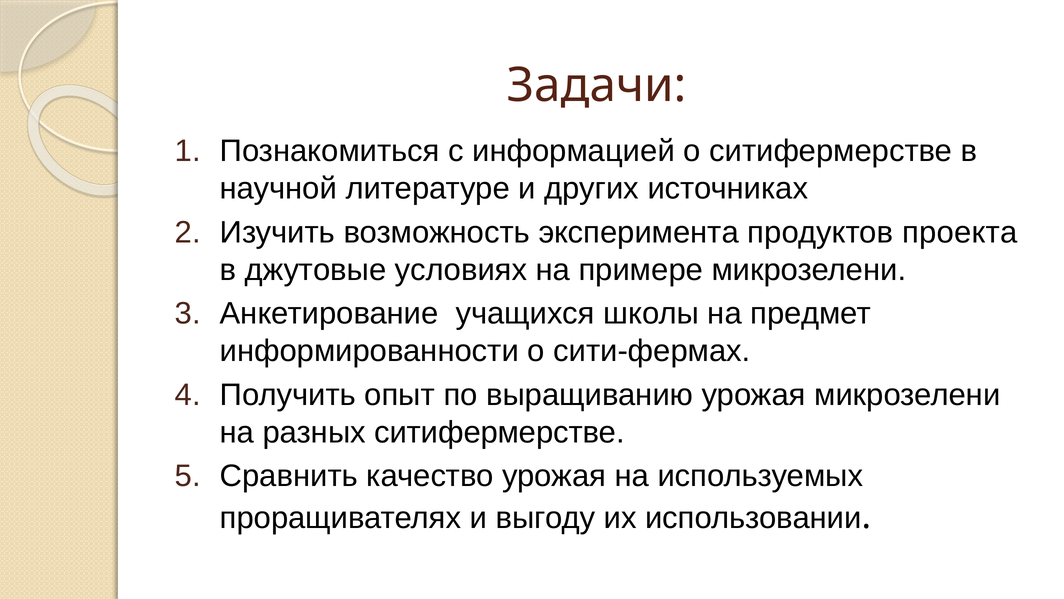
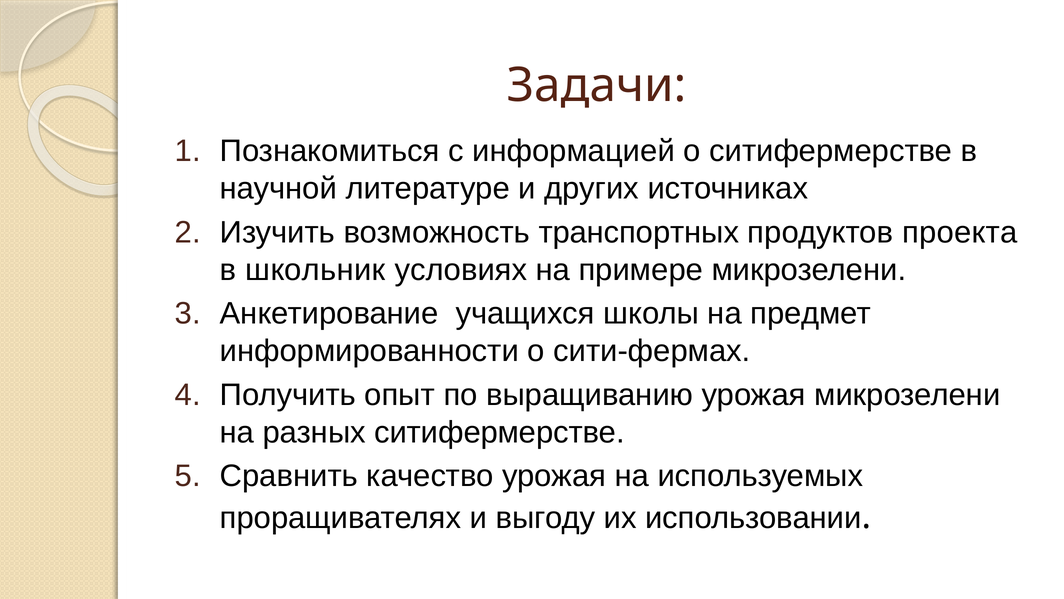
эксперимента: эксперимента -> транспортных
джутовые: джутовые -> школьник
